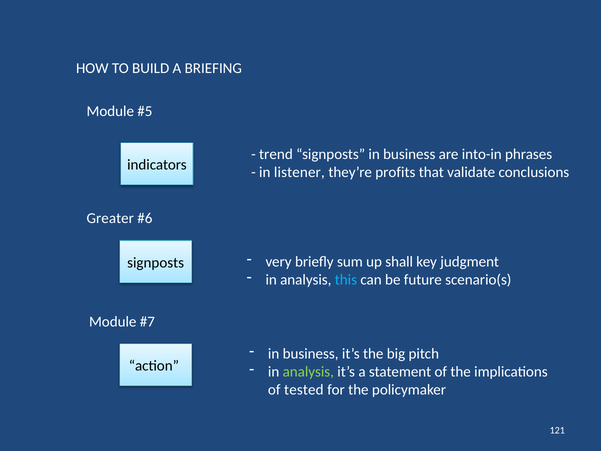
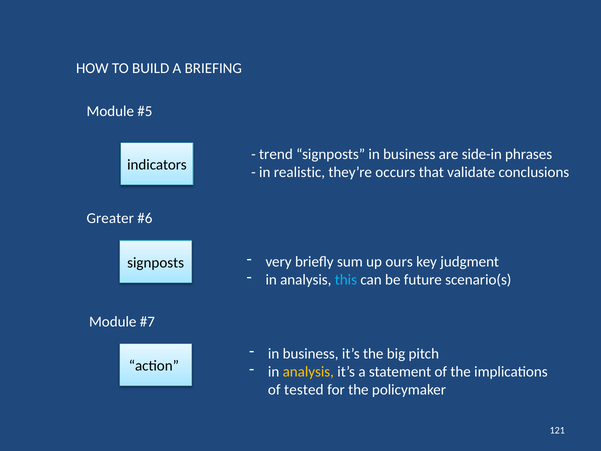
into-in: into-in -> side-in
listener: listener -> realistic
profits: profits -> occurs
shall: shall -> ours
analysis at (308, 372) colour: light green -> yellow
